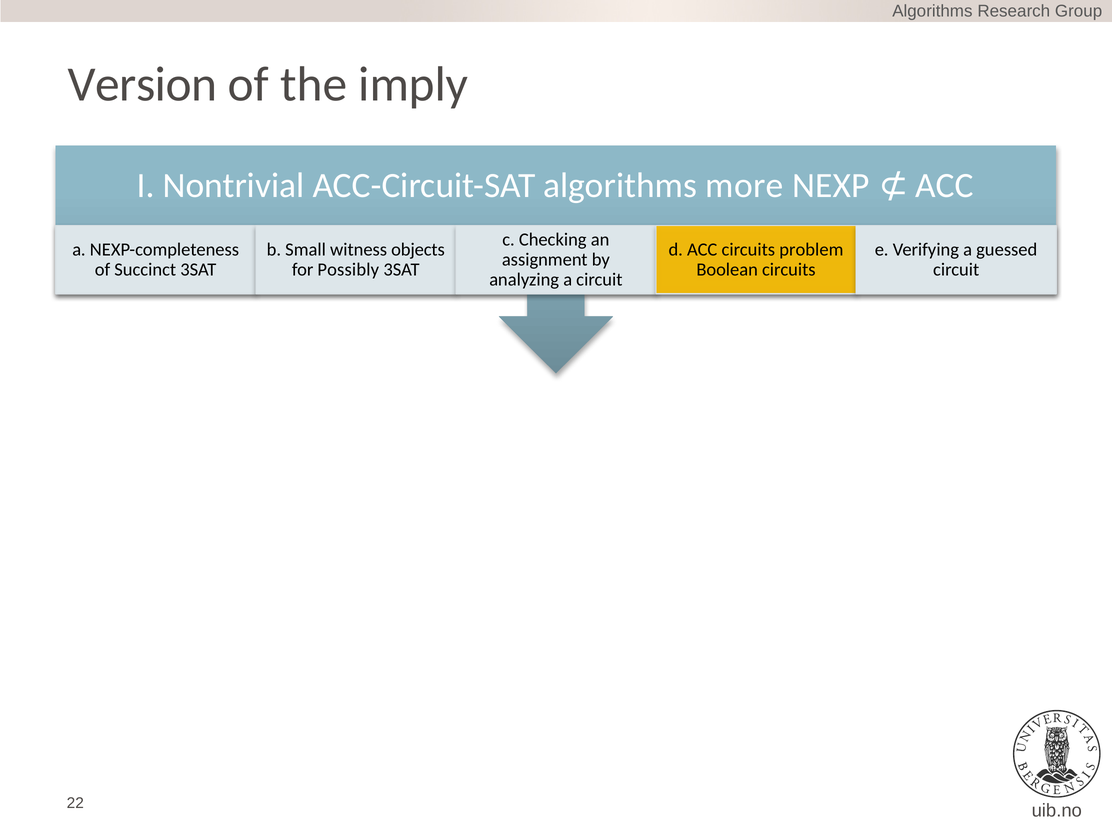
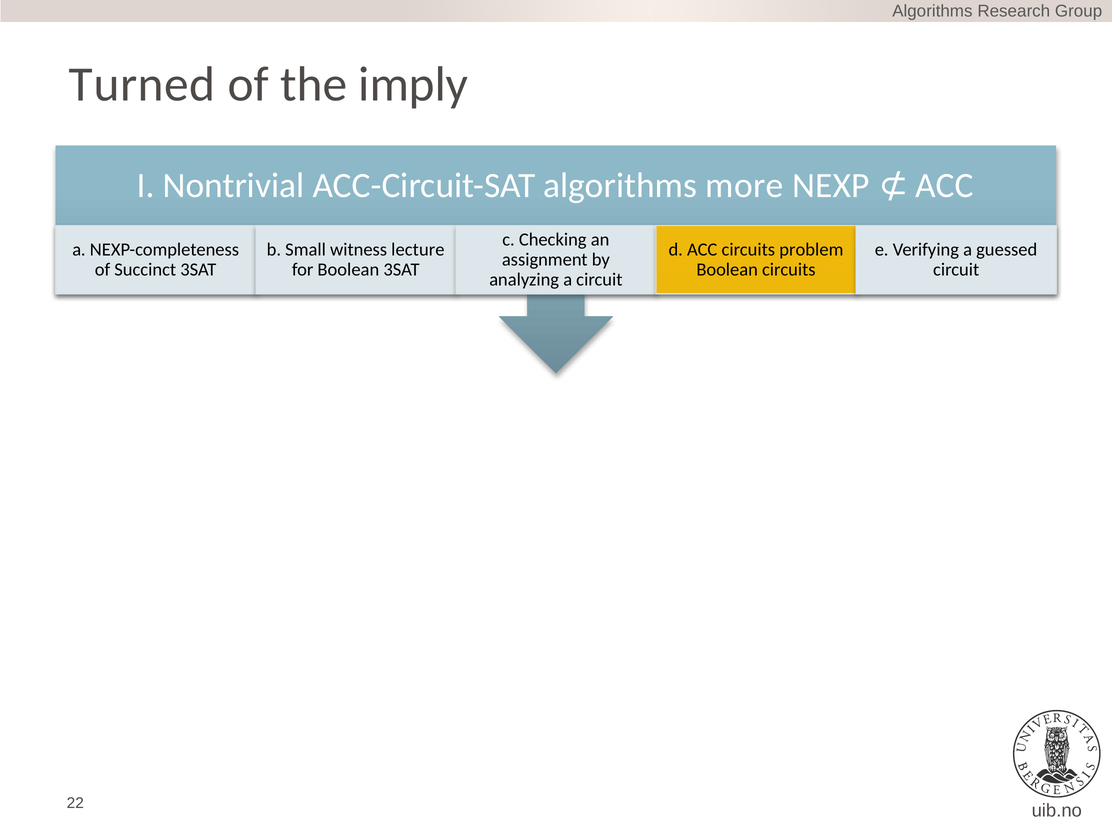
Version: Version -> Turned
objects: objects -> lecture
for Possibly: Possibly -> Boolean
